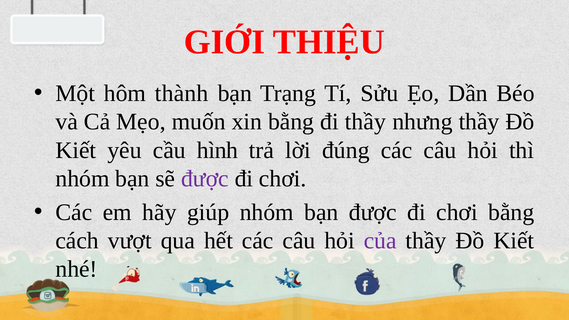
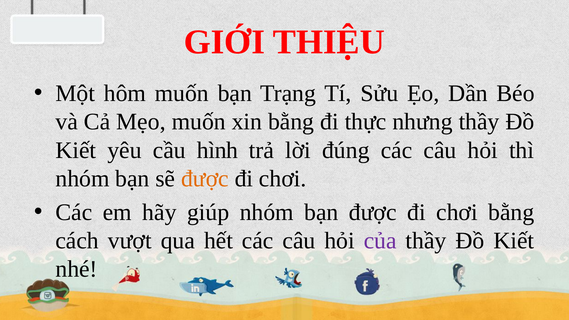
hôm thành: thành -> muốn
đi thầy: thầy -> thực
được at (205, 179) colour: purple -> orange
